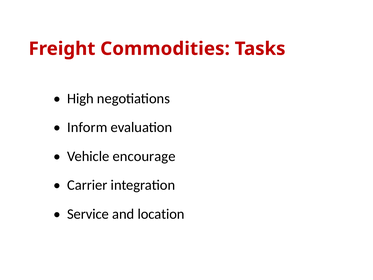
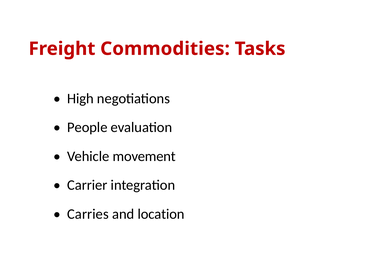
Inform: Inform -> People
encourage: encourage -> movement
Service: Service -> Carries
